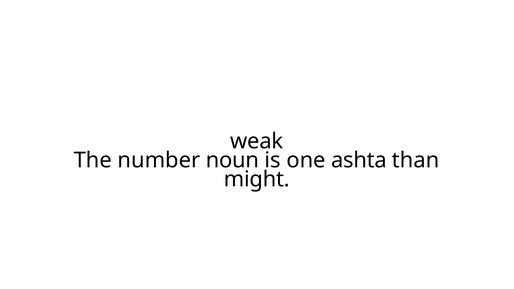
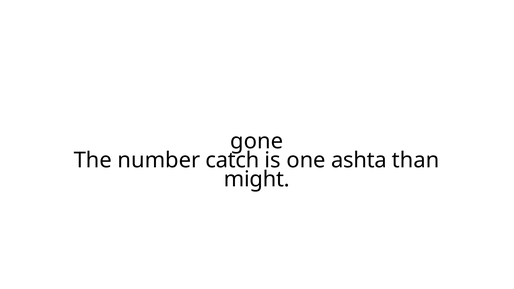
weak: weak -> gone
noun: noun -> catch
